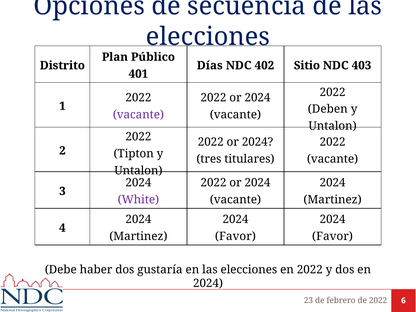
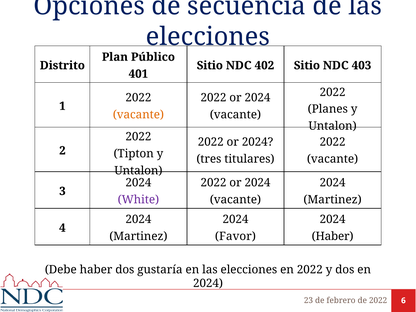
Días at (210, 65): Días -> Sitio
Deben: Deben -> Planes
vacante at (138, 115) colour: purple -> orange
Favor at (332, 236): Favor -> Haber
